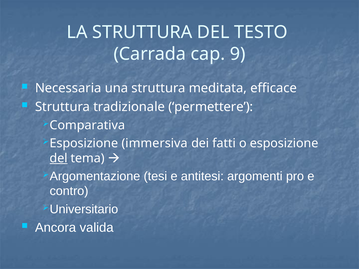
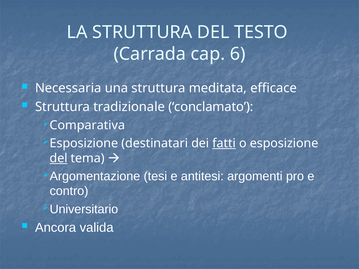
9: 9 -> 6
permettere: permettere -> conclamato
immersiva: immersiva -> destinatari
fatti underline: none -> present
